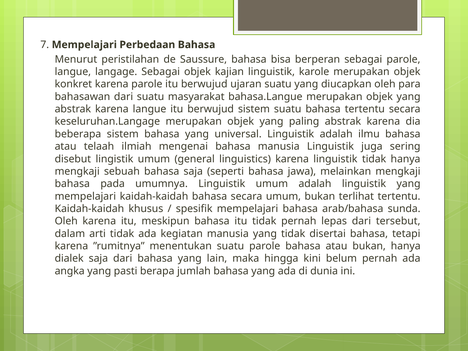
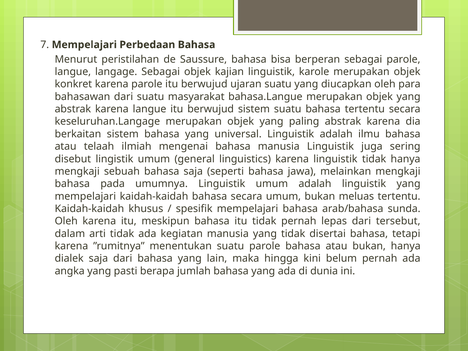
beberapa: beberapa -> berkaitan
terlihat: terlihat -> meluas
